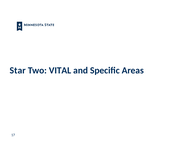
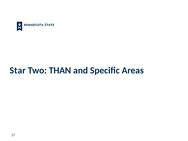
VITAL: VITAL -> THAN
